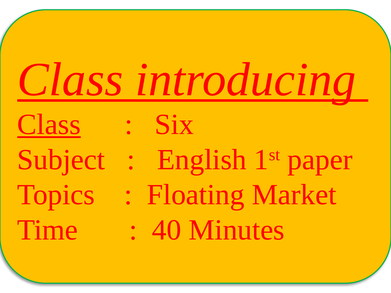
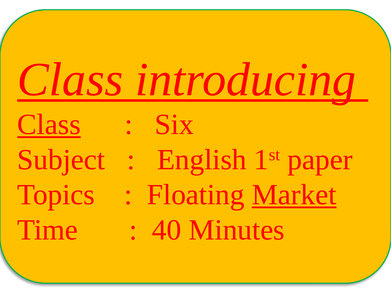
Market underline: none -> present
